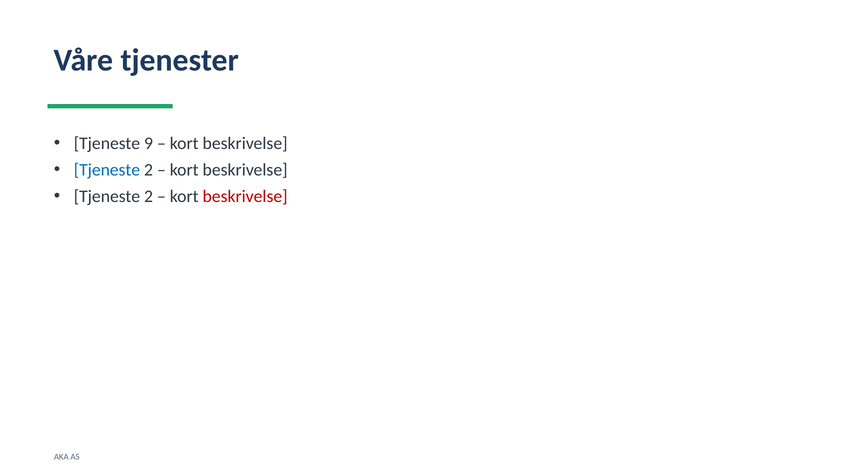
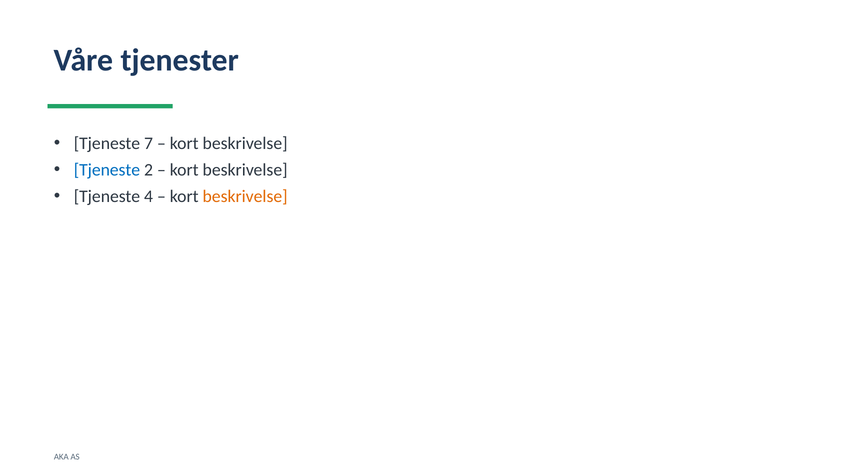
9: 9 -> 7
2 at (148, 196): 2 -> 4
beskrivelse at (245, 196) colour: red -> orange
